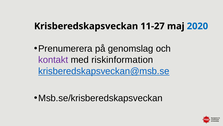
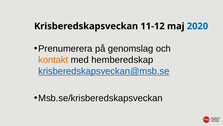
11-27: 11-27 -> 11-12
kontakt colour: purple -> orange
riskinformation: riskinformation -> hemberedskap
